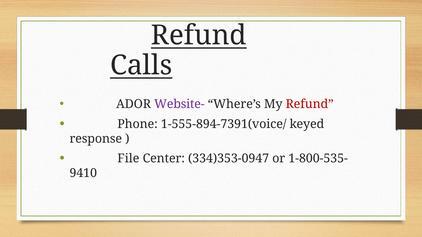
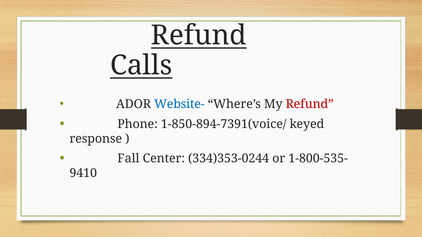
Website- colour: purple -> blue
1-555-894-7391(voice/: 1-555-894-7391(voice/ -> 1-850-894-7391(voice/
File: File -> Fall
334)353-0947: 334)353-0947 -> 334)353-0244
